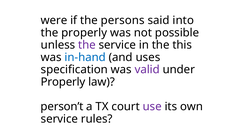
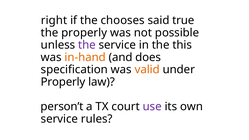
were: were -> right
persons: persons -> chooses
into: into -> true
in-hand colour: blue -> orange
uses: uses -> does
valid colour: purple -> orange
